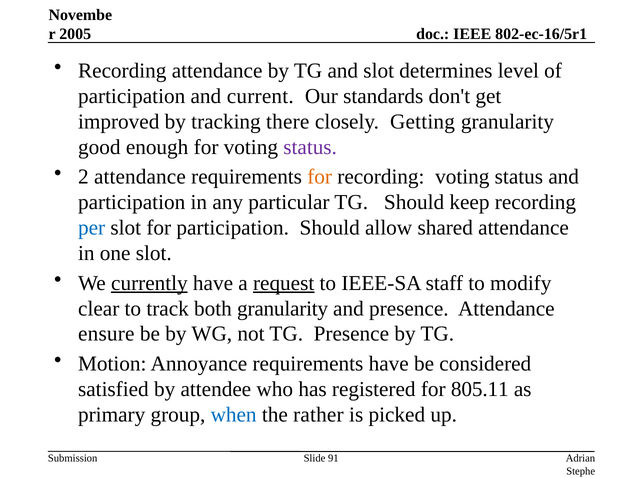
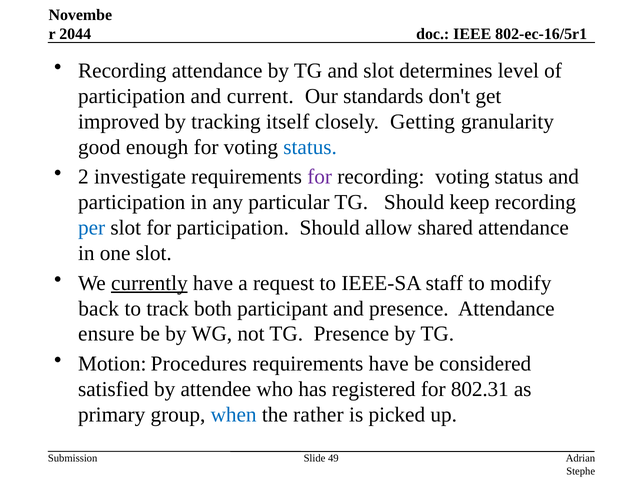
2005: 2005 -> 2044
there: there -> itself
status at (310, 147) colour: purple -> blue
2 attendance: attendance -> investigate
for at (320, 177) colour: orange -> purple
request underline: present -> none
clear: clear -> back
both granularity: granularity -> participant
Annoyance: Annoyance -> Procedures
805.11: 805.11 -> 802.31
91: 91 -> 49
